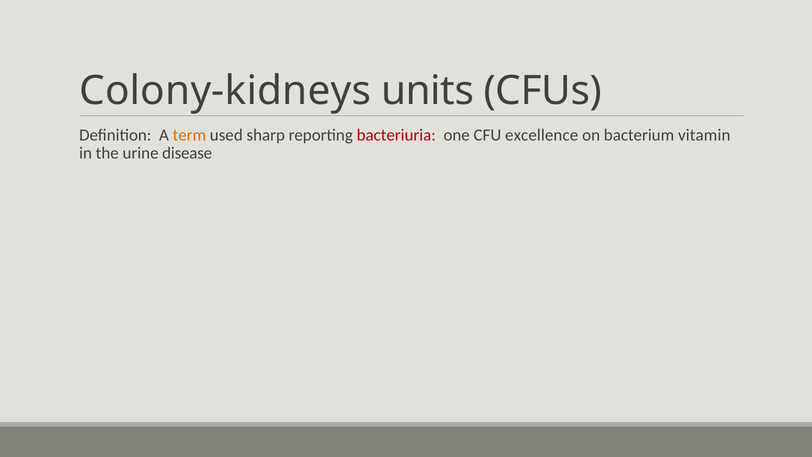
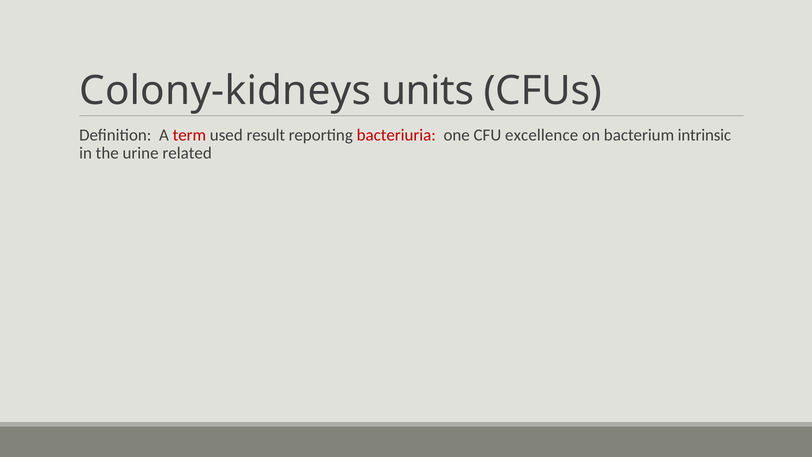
term colour: orange -> red
sharp: sharp -> result
vitamin: vitamin -> intrinsic
disease: disease -> related
